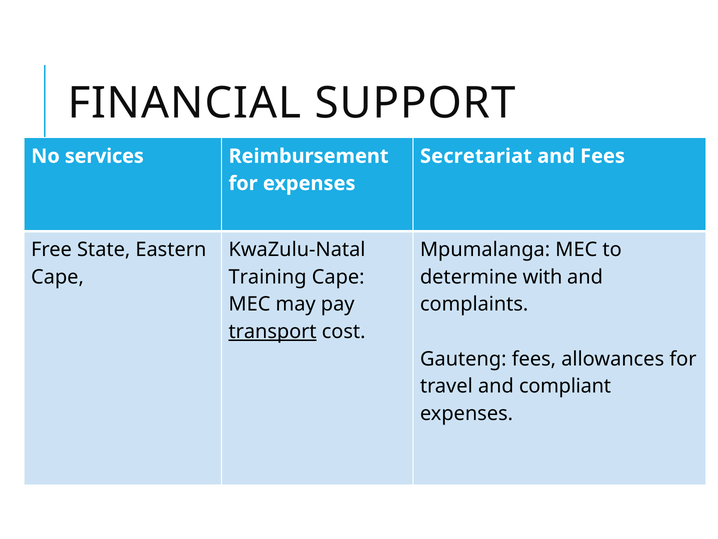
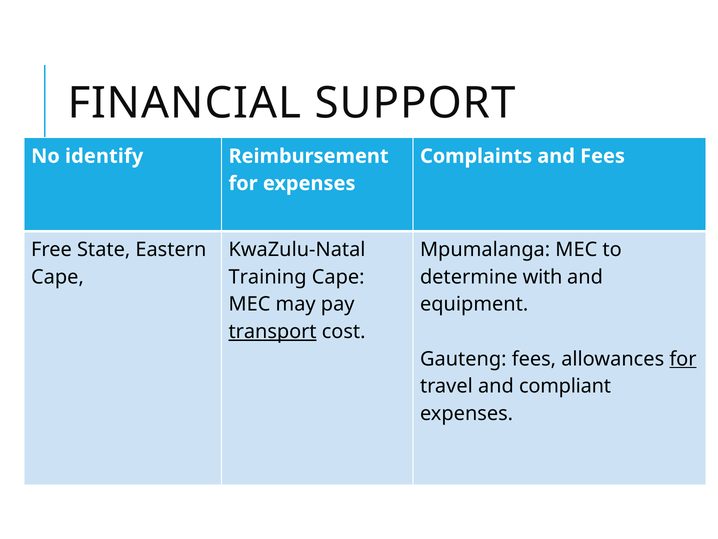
services: services -> identify
Secretariat: Secretariat -> Complaints
complaints: complaints -> equipment
for at (683, 359) underline: none -> present
